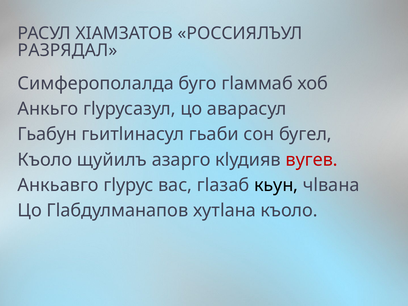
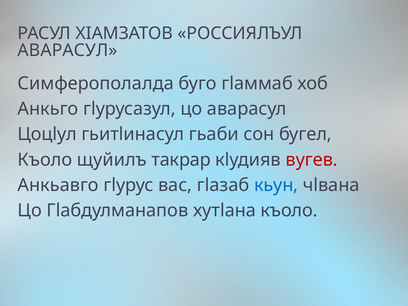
РАЗРЯДАЛ at (68, 50): РАЗРЯДАЛ -> АВАРАСУЛ
Гьабун: Гьабун -> Цоцlул
азарго: азарго -> такрар
кьун colour: black -> blue
